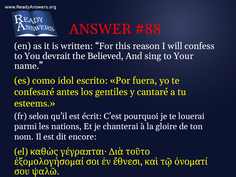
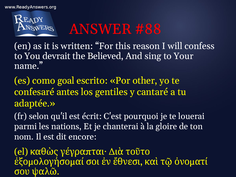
idol: idol -> goal
fuera: fuera -> other
esteems: esteems -> adaptée
